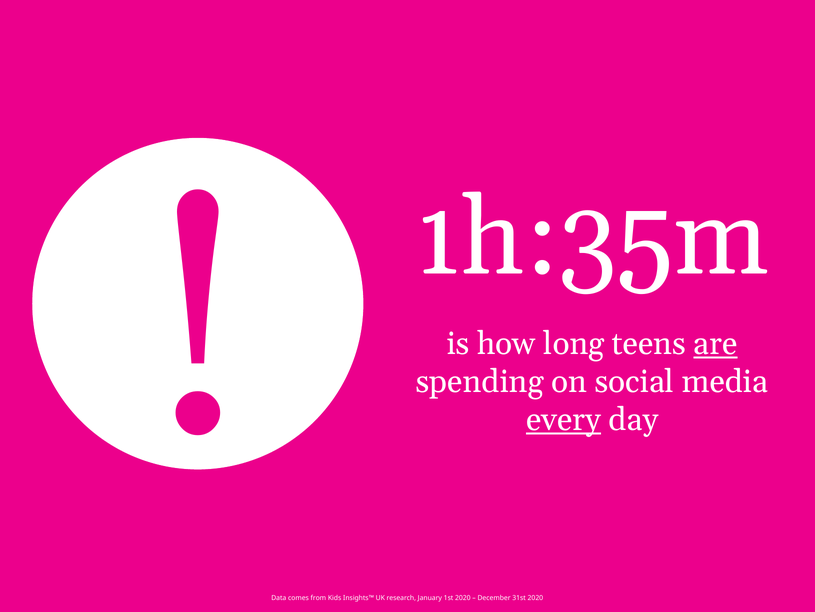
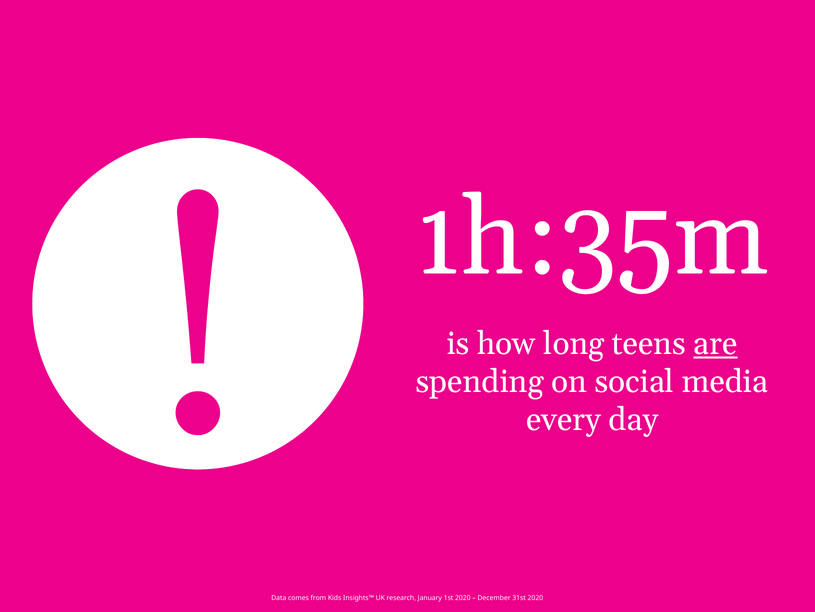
every underline: present -> none
